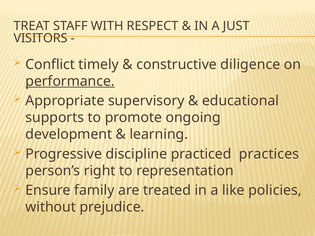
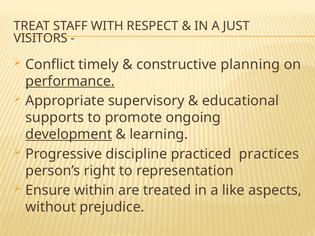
diligence: diligence -> planning
development underline: none -> present
family: family -> within
policies: policies -> aspects
